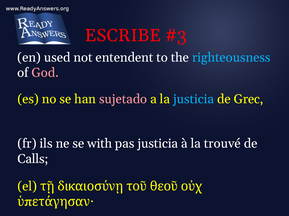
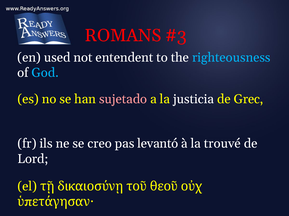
ESCRIBE: ESCRIBE -> ROMANS
God colour: pink -> light blue
justicia at (193, 99) colour: light blue -> white
with: with -> creo
pas justicia: justicia -> levantó
Calls: Calls -> Lord
